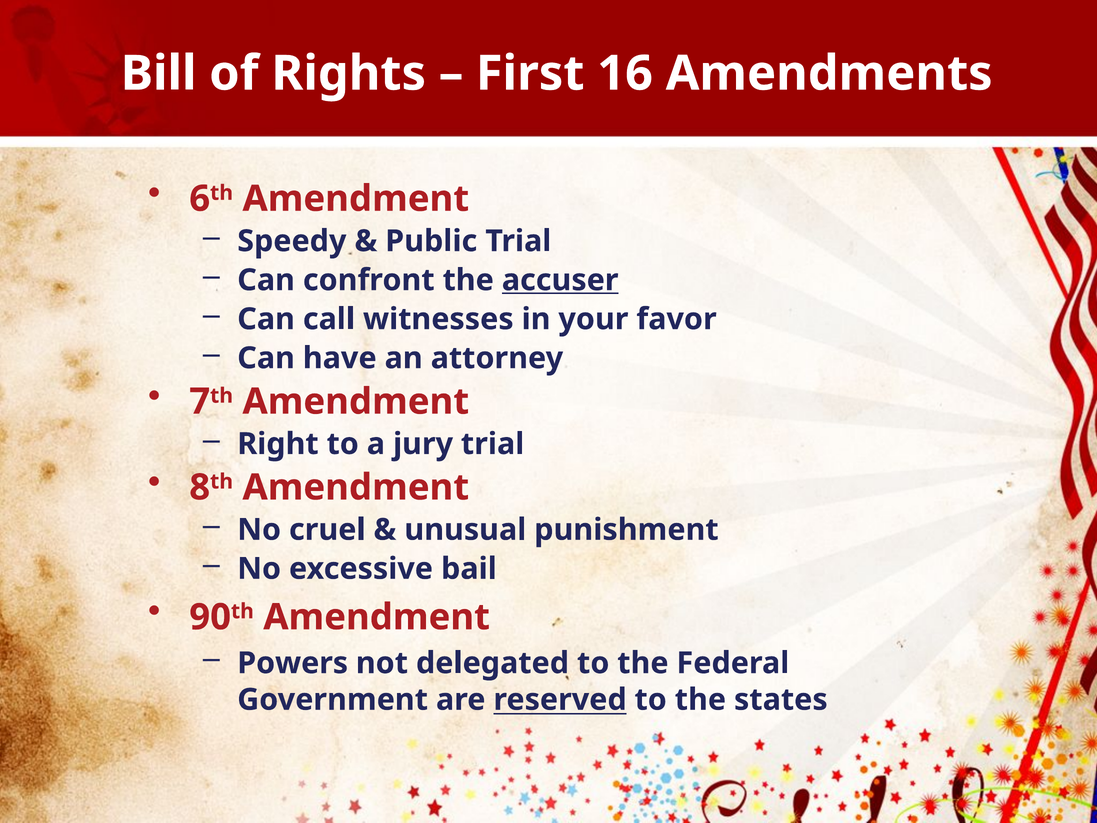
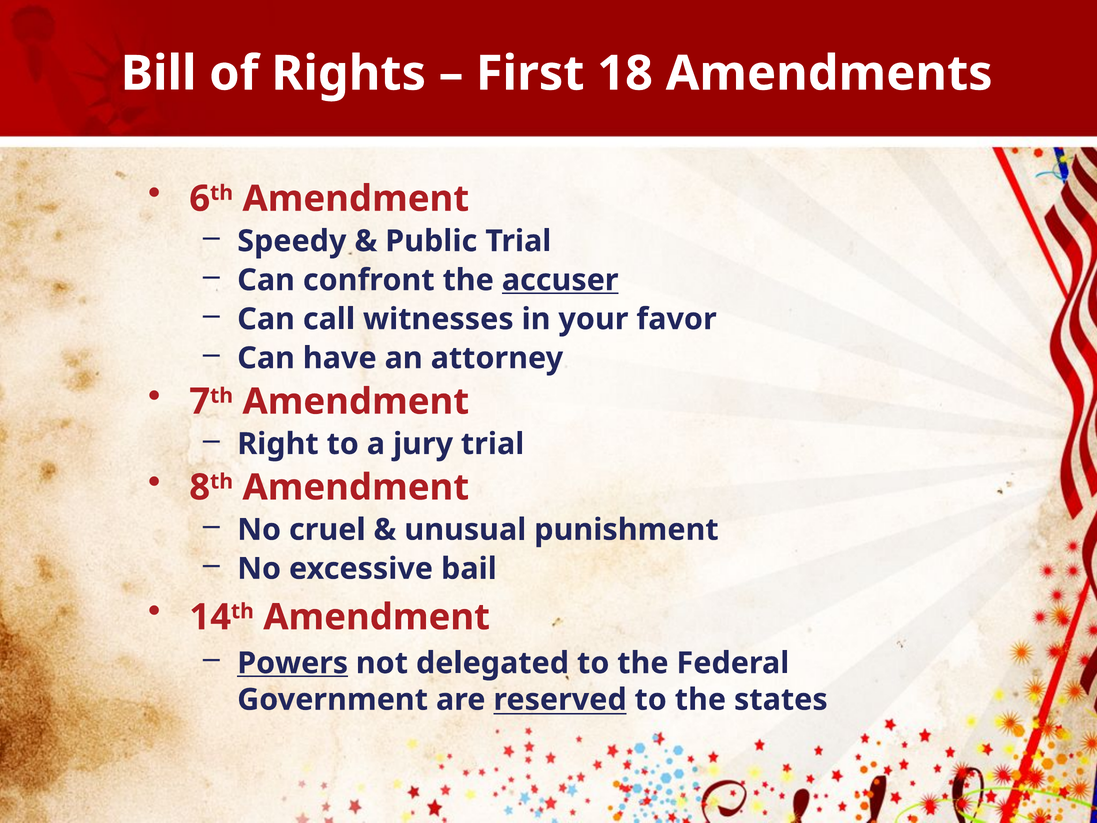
16: 16 -> 18
90: 90 -> 14
Powers underline: none -> present
